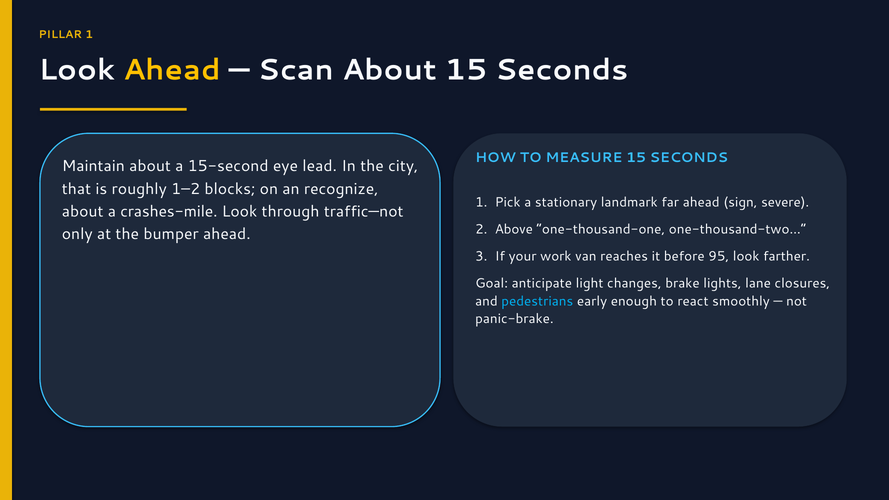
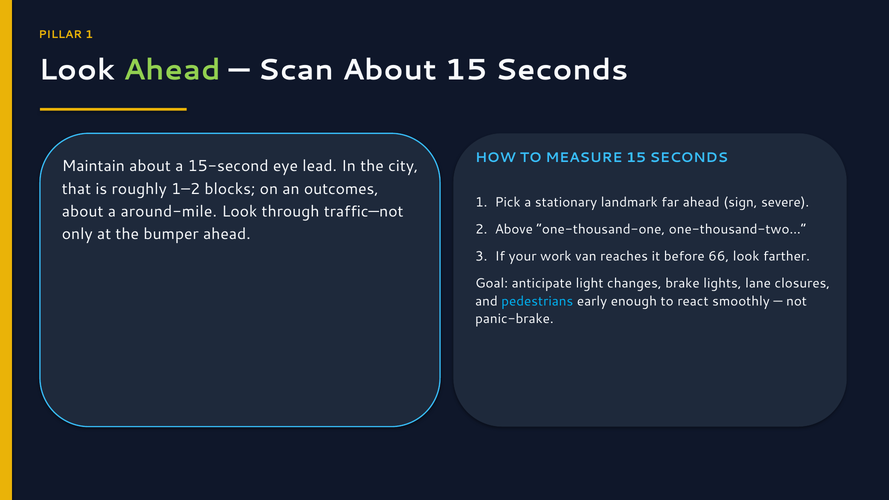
Ahead at (172, 70) colour: yellow -> light green
recognize: recognize -> outcomes
crashes-mile: crashes-mile -> around-mile
95: 95 -> 66
